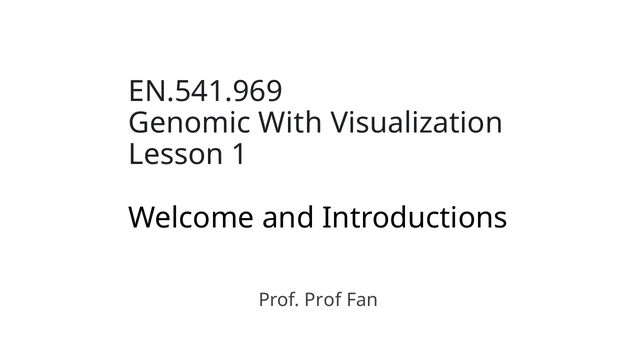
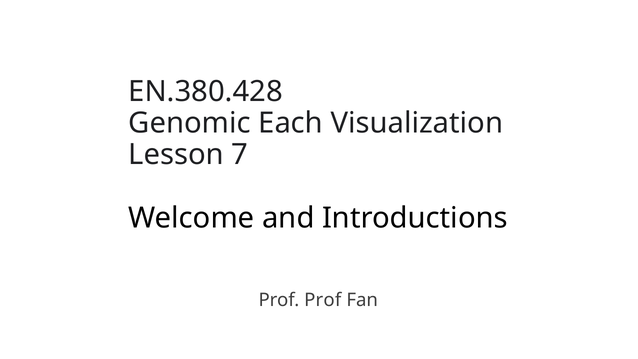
EN.541.969: EN.541.969 -> EN.380.428
With: With -> Each
1: 1 -> 7
